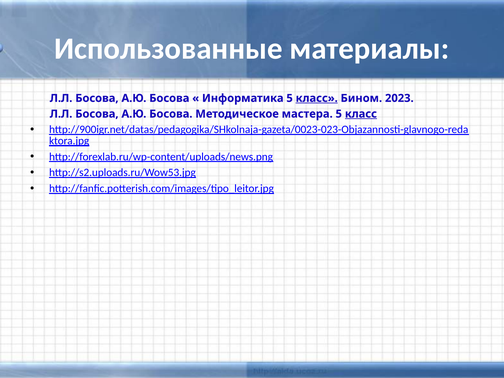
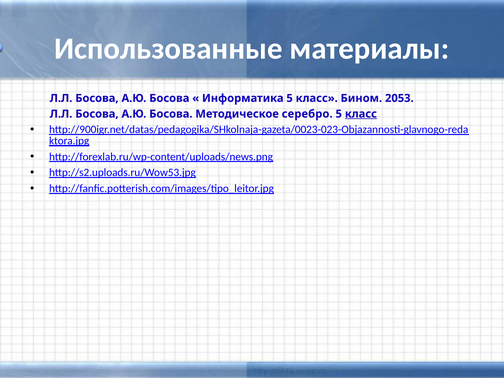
класс at (317, 98) underline: present -> none
2023: 2023 -> 2053
мастера: мастера -> серебро
